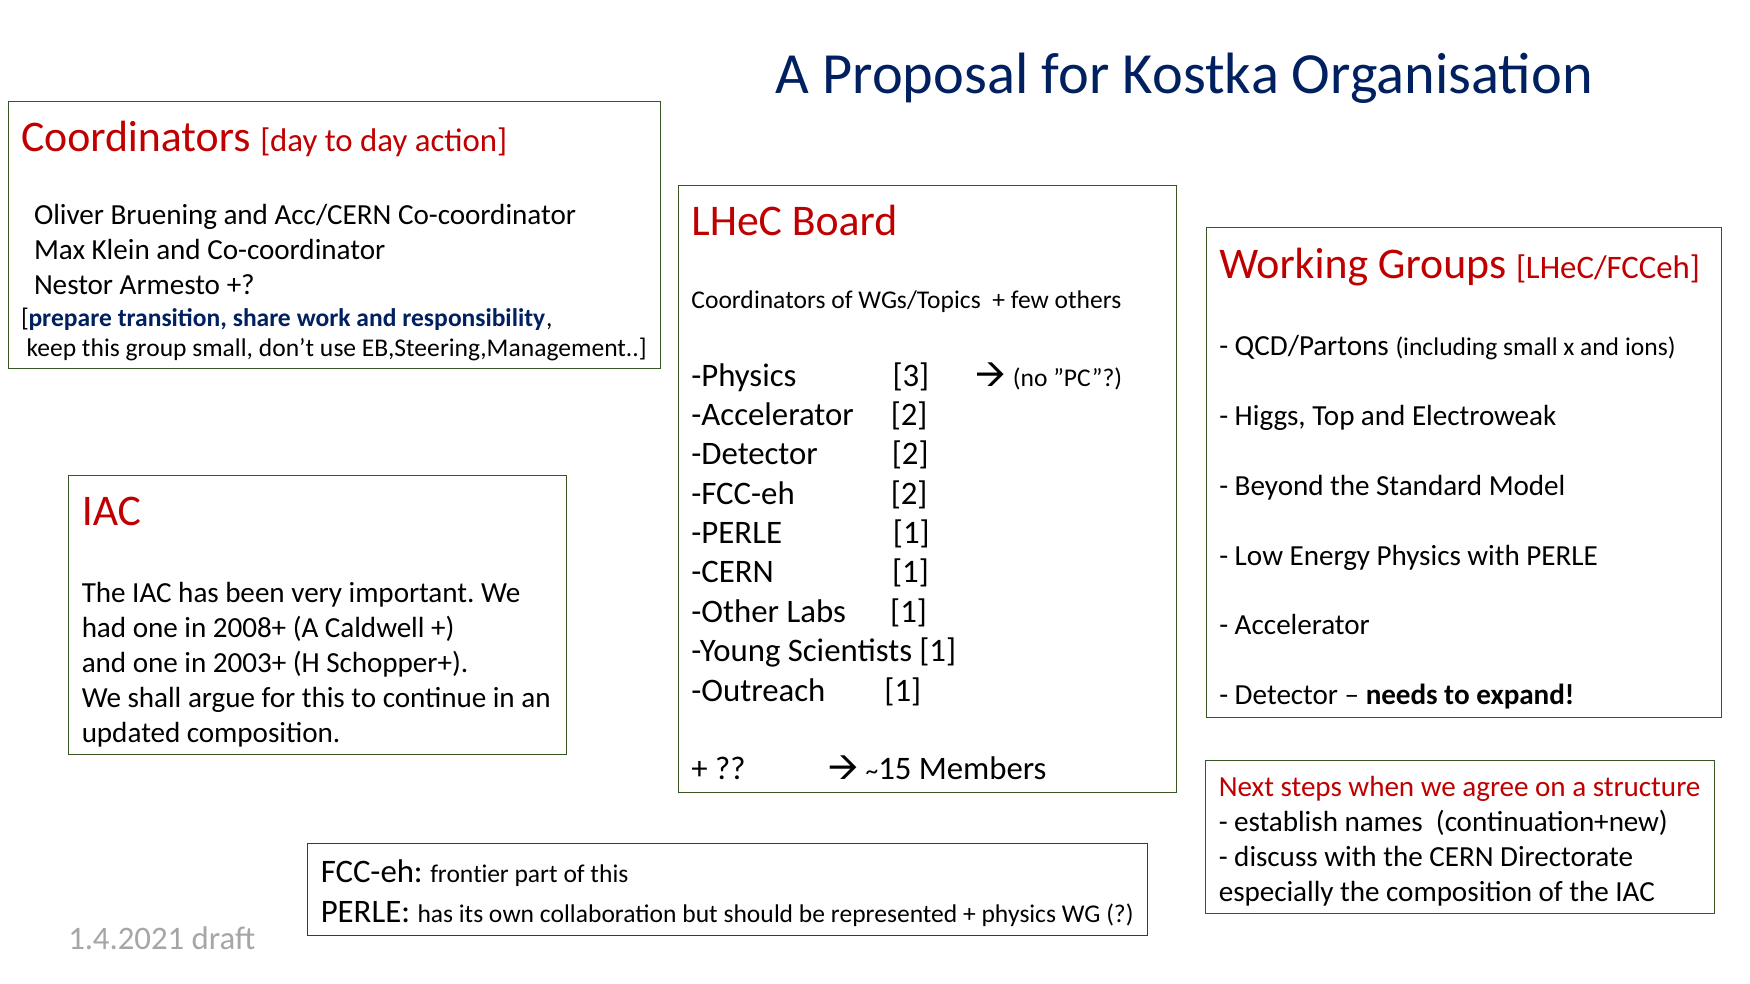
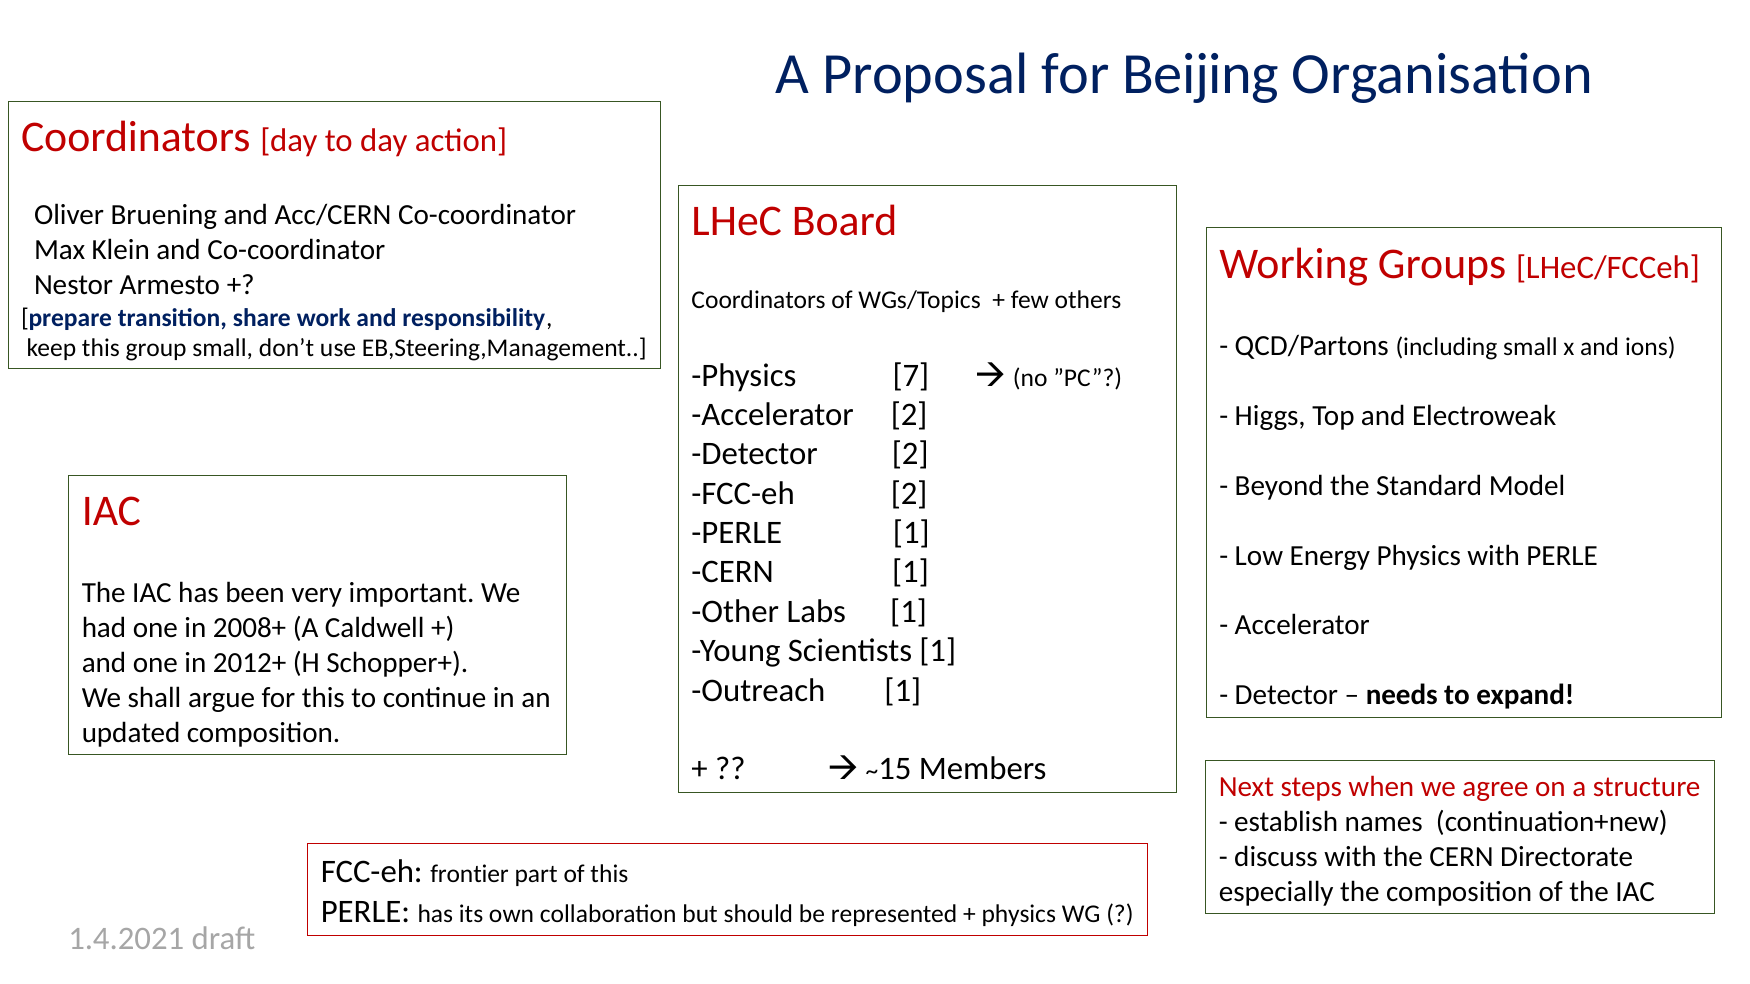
Kostka: Kostka -> Beijing
3: 3 -> 7
2003+: 2003+ -> 2012+
